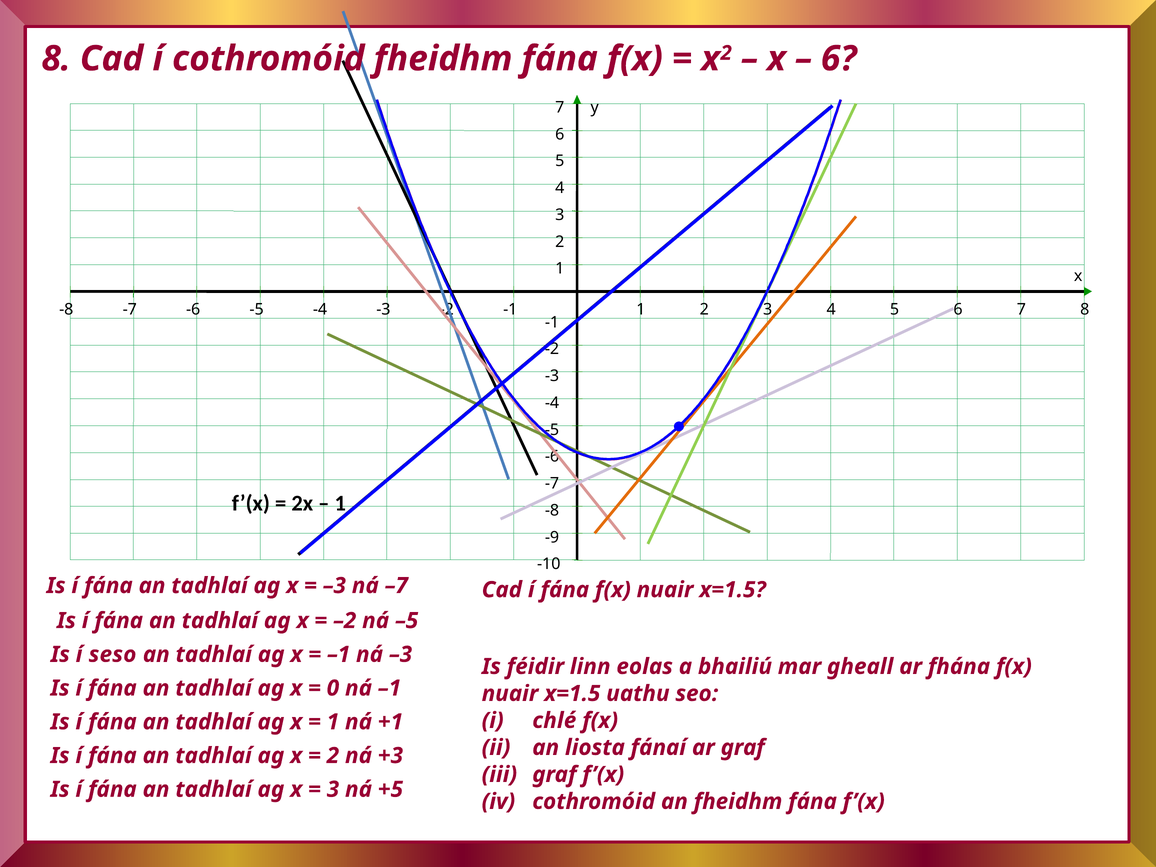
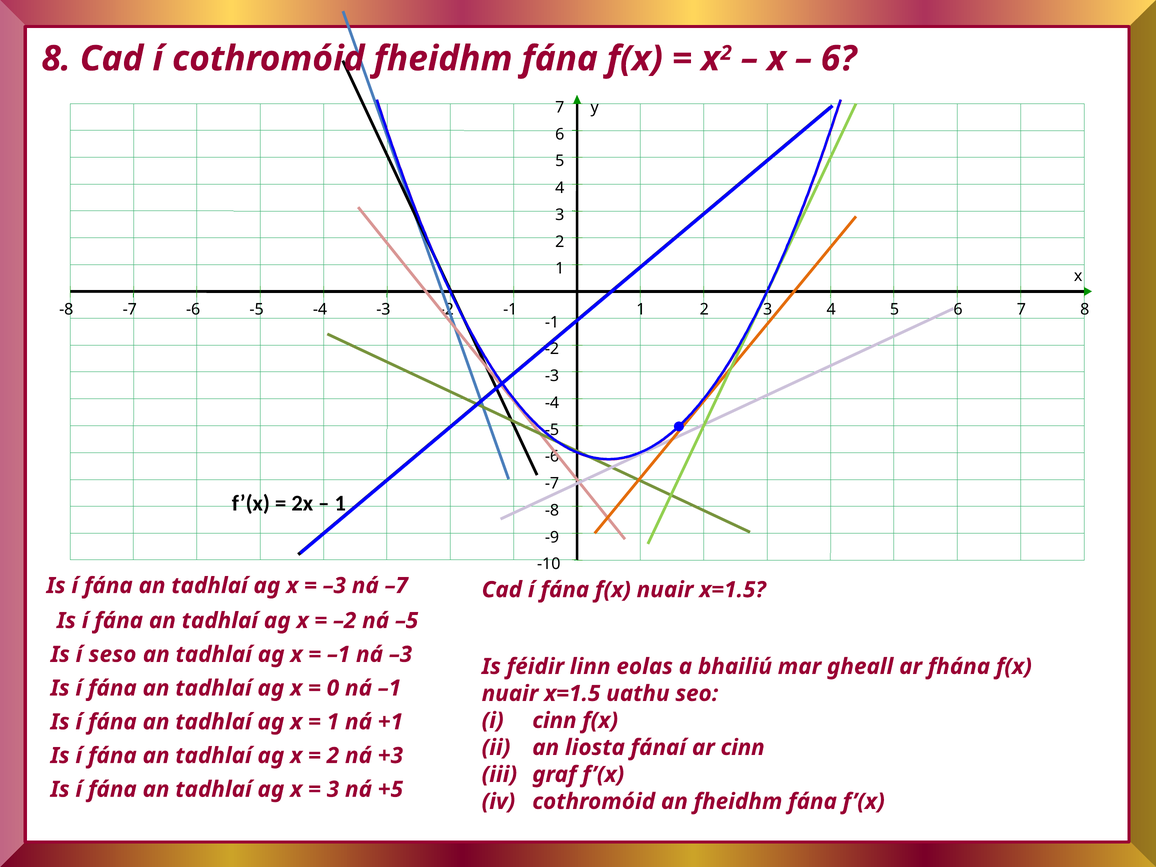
chlé at (554, 721): chlé -> cinn
ar graf: graf -> cinn
